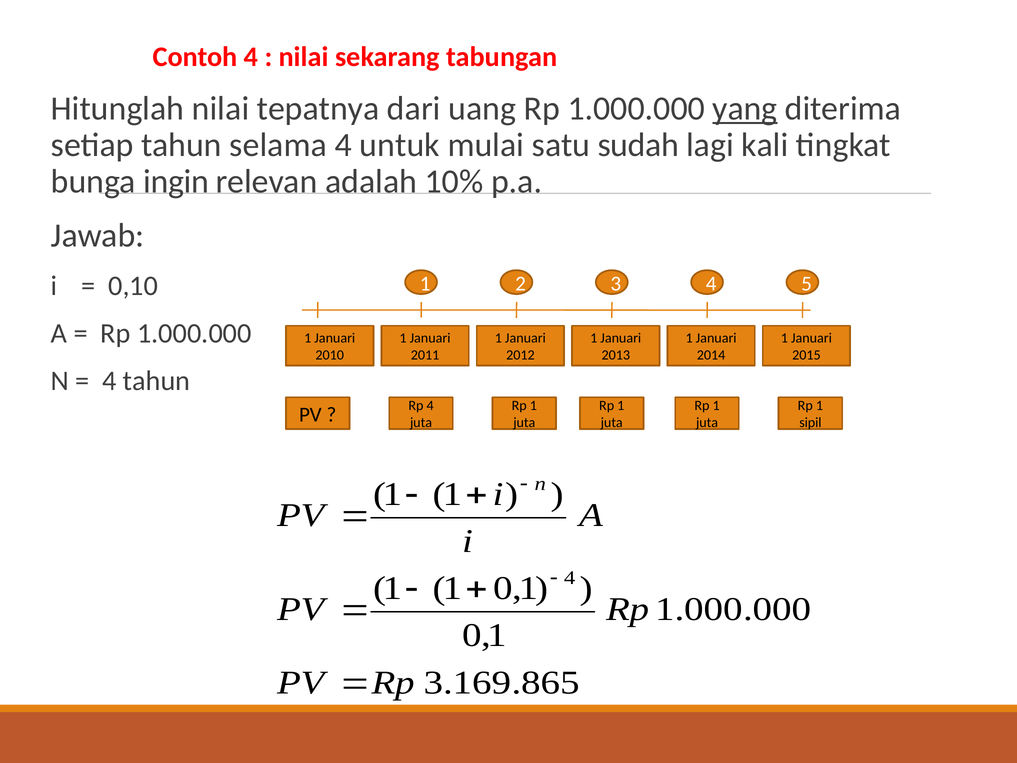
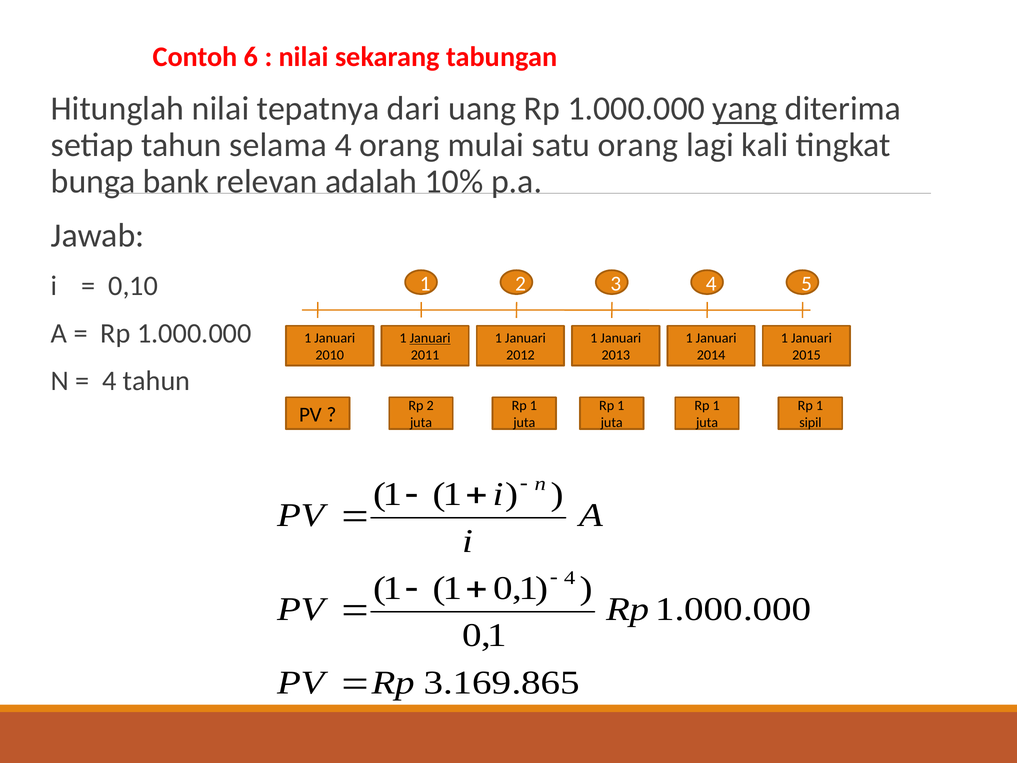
Contoh 4: 4 -> 6
4 untuk: untuk -> orang
satu sudah: sudah -> orang
ingin: ingin -> bank
Januari at (430, 338) underline: none -> present
Rp 4: 4 -> 2
